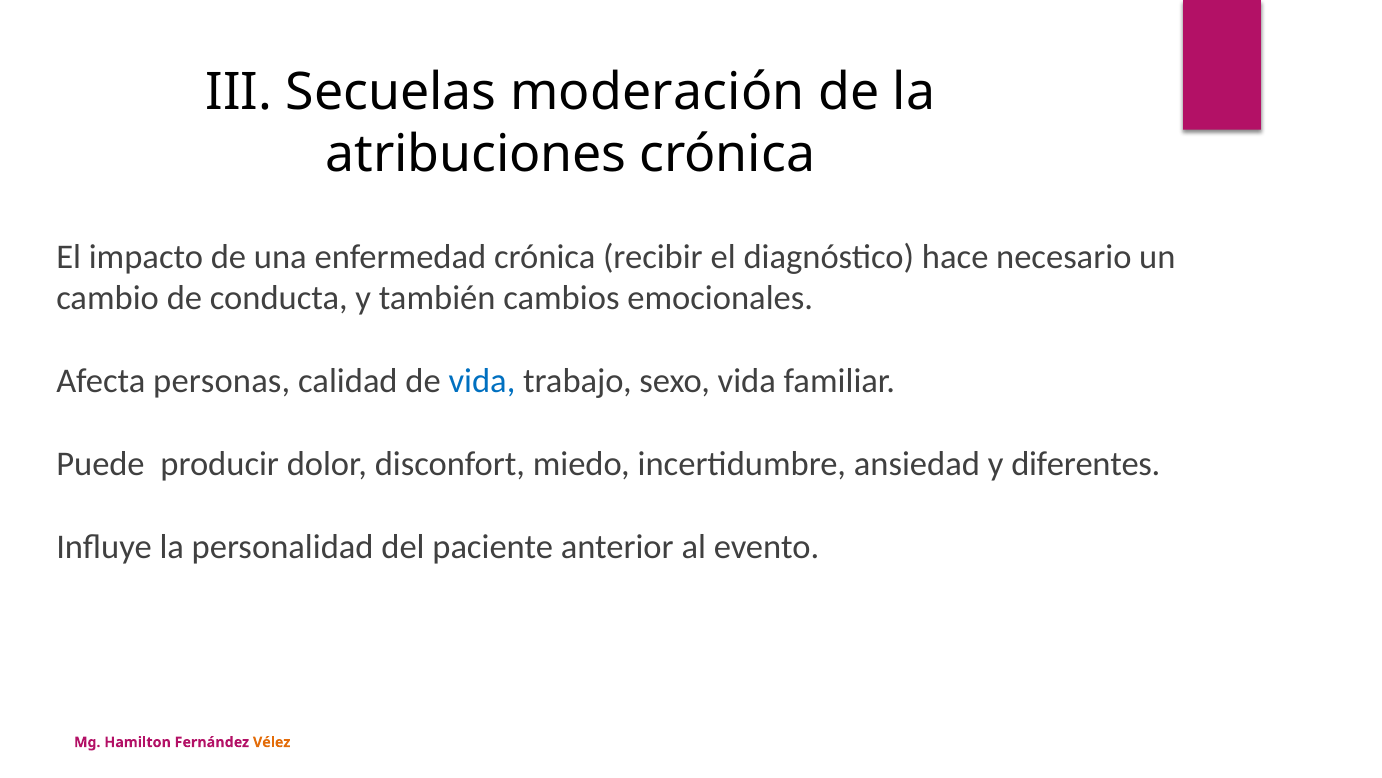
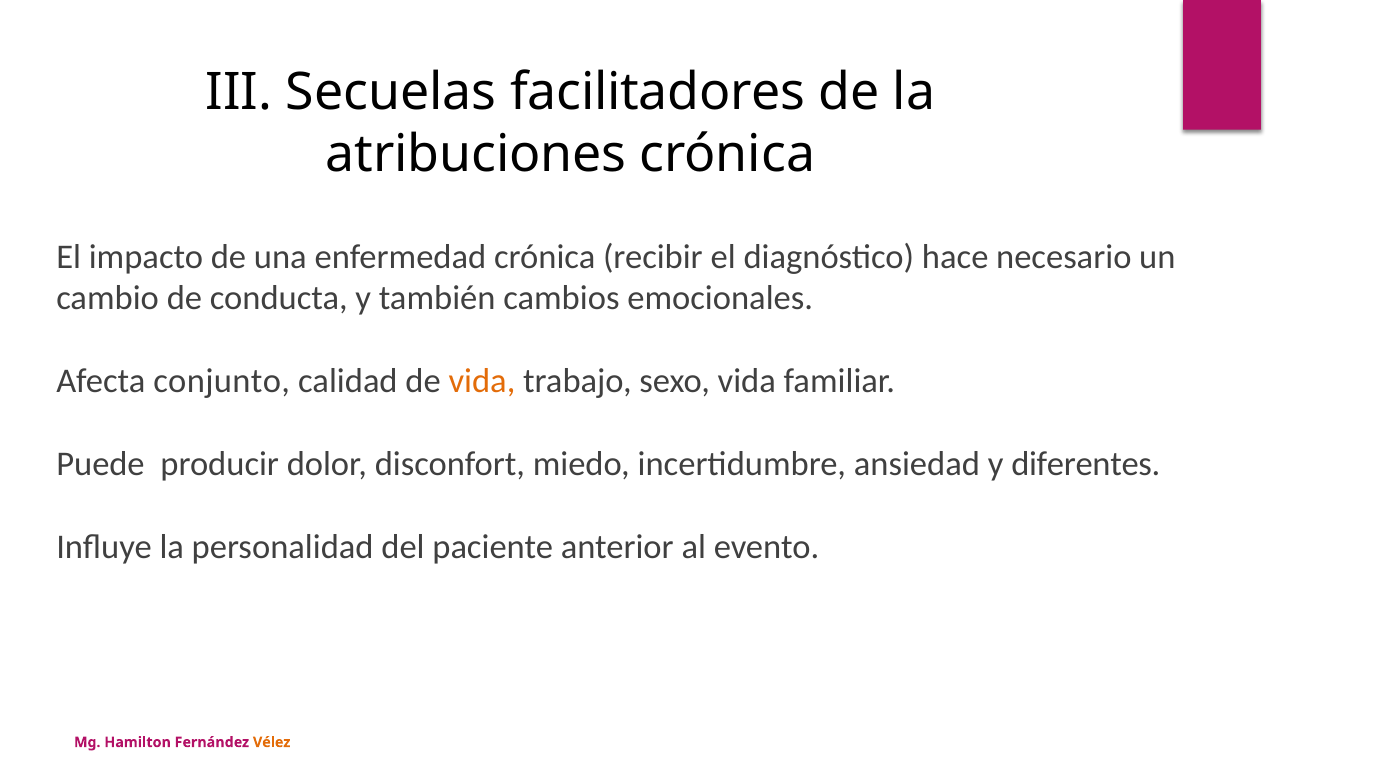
moderación: moderación -> facilitadores
personas: personas -> conjunto
vida at (482, 381) colour: blue -> orange
